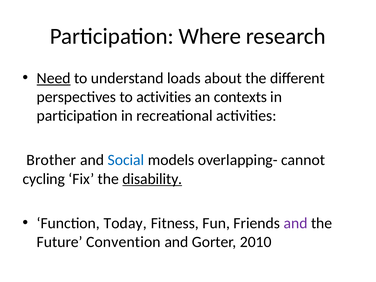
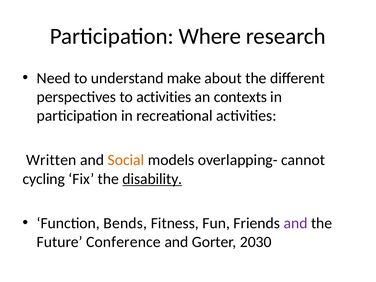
Need underline: present -> none
loads: loads -> make
Brother: Brother -> Written
Social colour: blue -> orange
Today: Today -> Bends
Convention: Convention -> Conference
2010: 2010 -> 2030
